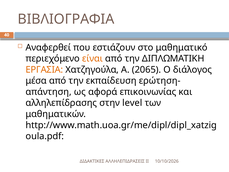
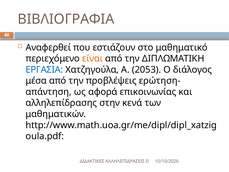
ΕΡΓΑΣΙΑ colour: orange -> blue
2065: 2065 -> 2053
εκπαίδευση: εκπαίδευση -> προβλέψεις
level: level -> κενά
